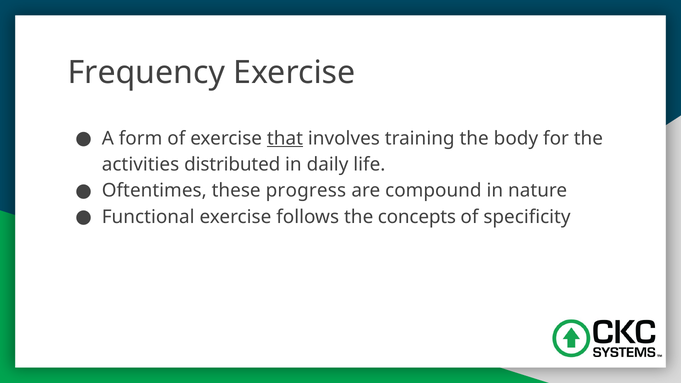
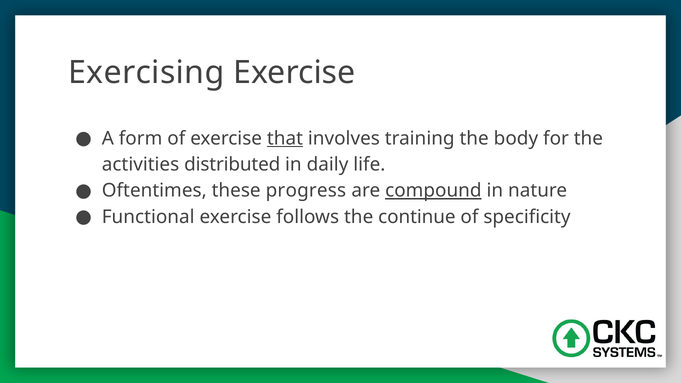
Frequency: Frequency -> Exercising
compound underline: none -> present
concepts: concepts -> continue
